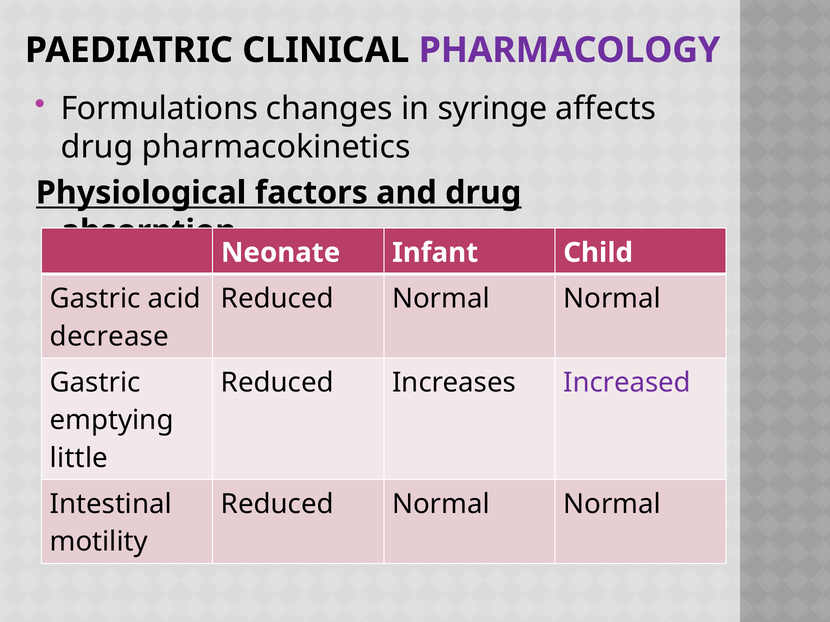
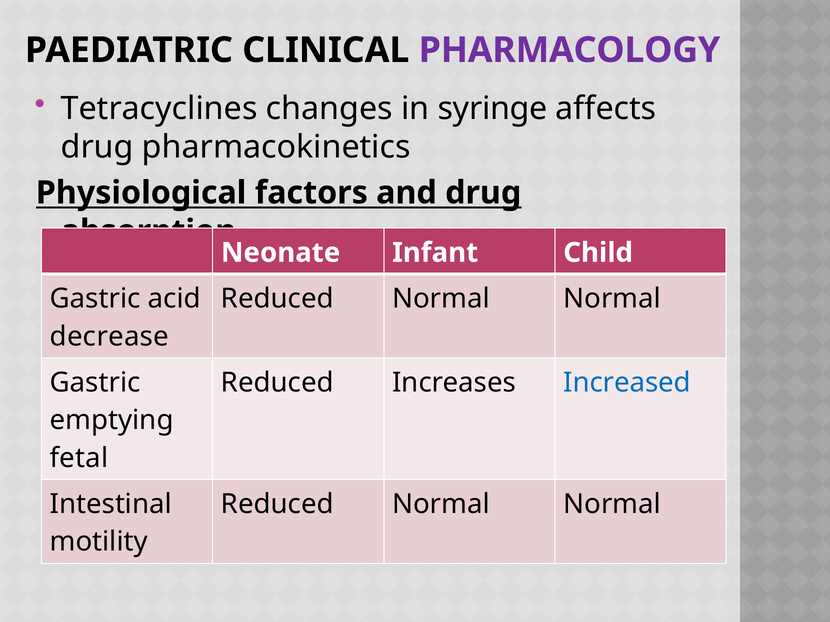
Formulations: Formulations -> Tetracyclines
Increased colour: purple -> blue
little: little -> fetal
